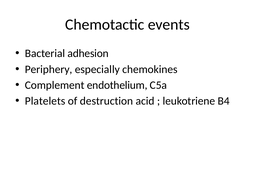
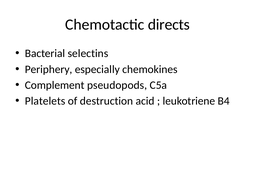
events: events -> directs
adhesion: adhesion -> selectins
endothelium: endothelium -> pseudopods
